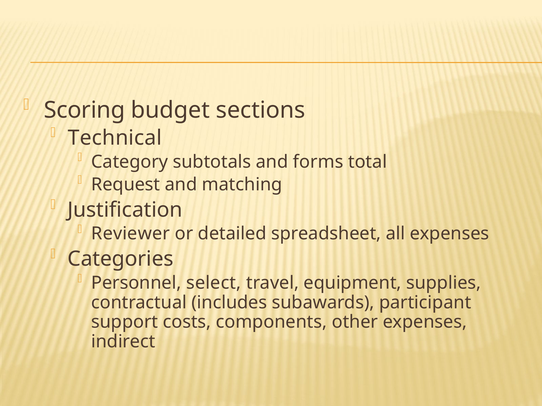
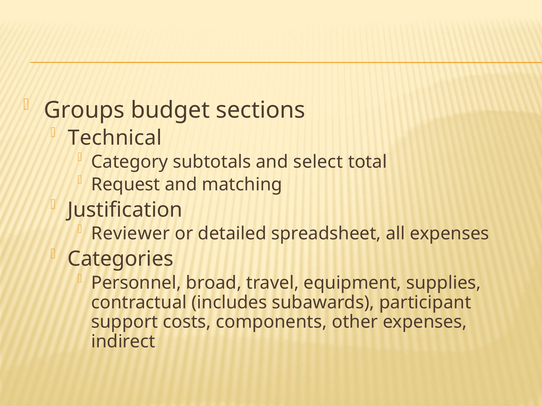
Scoring: Scoring -> Groups
forms: forms -> select
select: select -> broad
